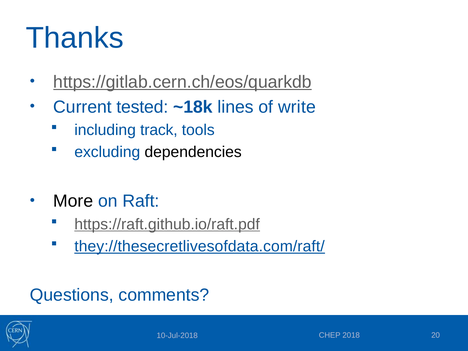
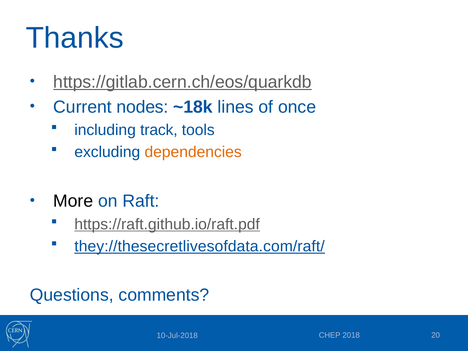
tested: tested -> nodes
write: write -> once
dependencies colour: black -> orange
